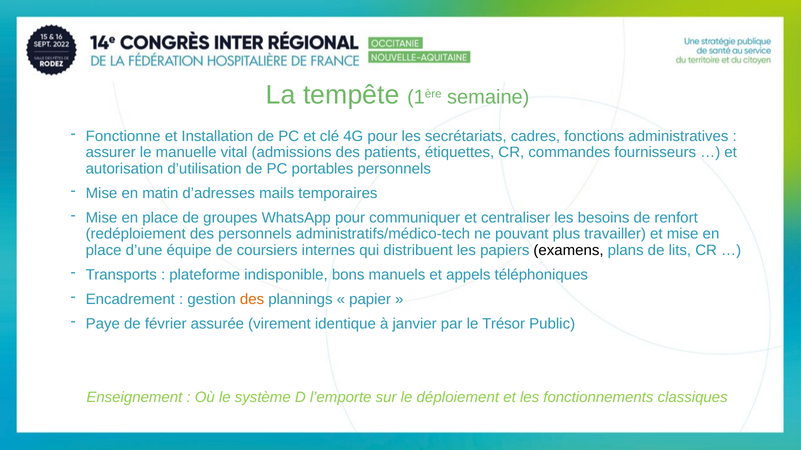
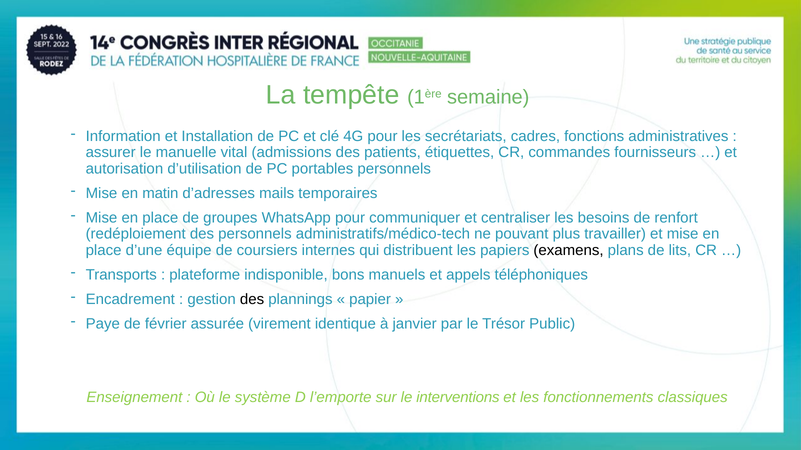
Fonctionne: Fonctionne -> Information
des at (252, 300) colour: orange -> black
déploiement: déploiement -> interventions
